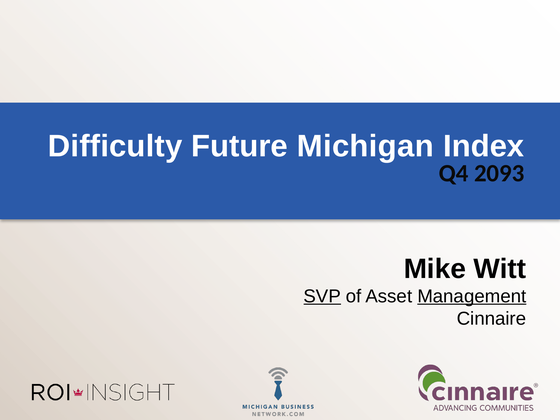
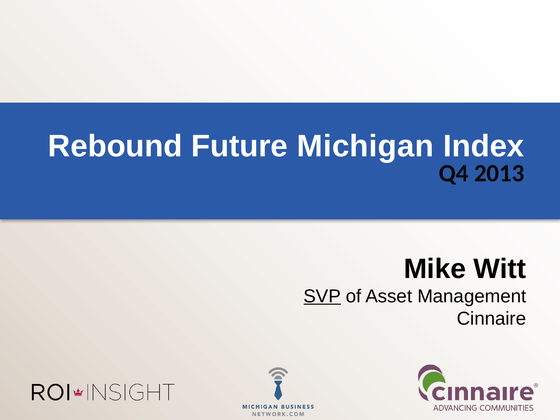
Difficulty: Difficulty -> Rebound
2093: 2093 -> 2013
Management underline: present -> none
